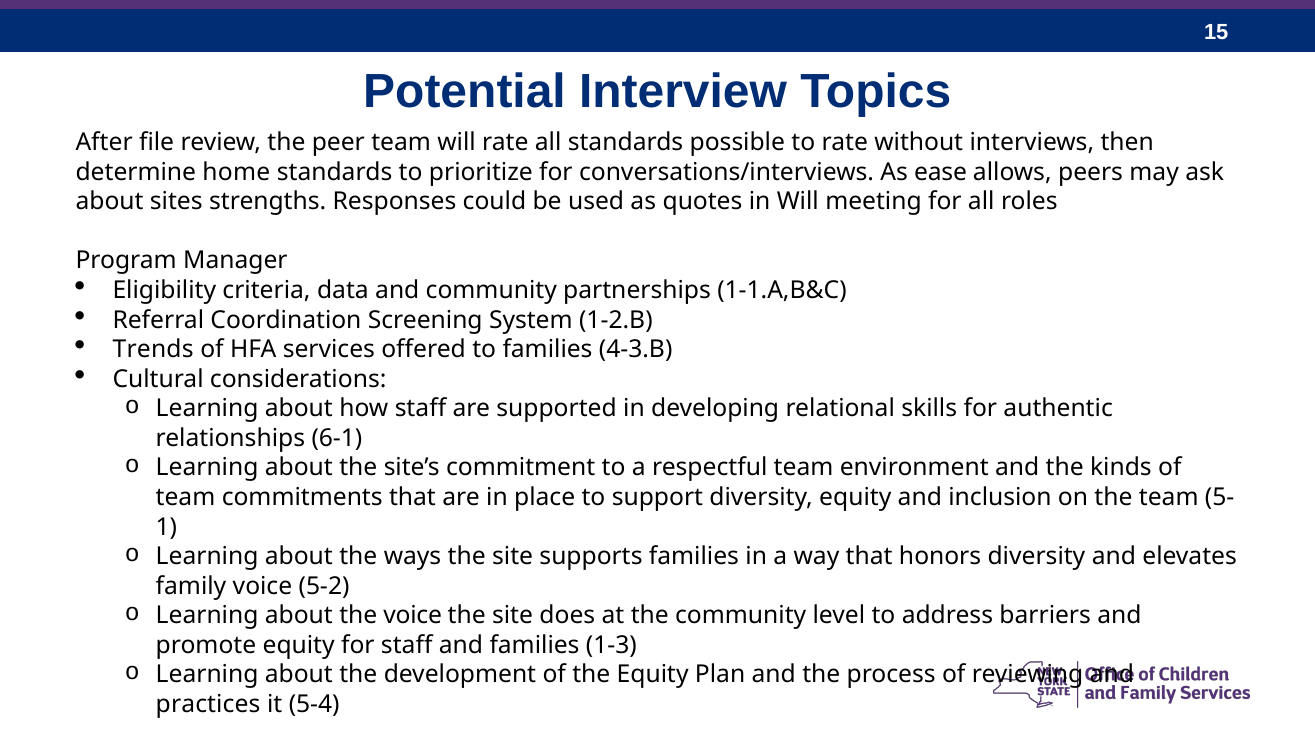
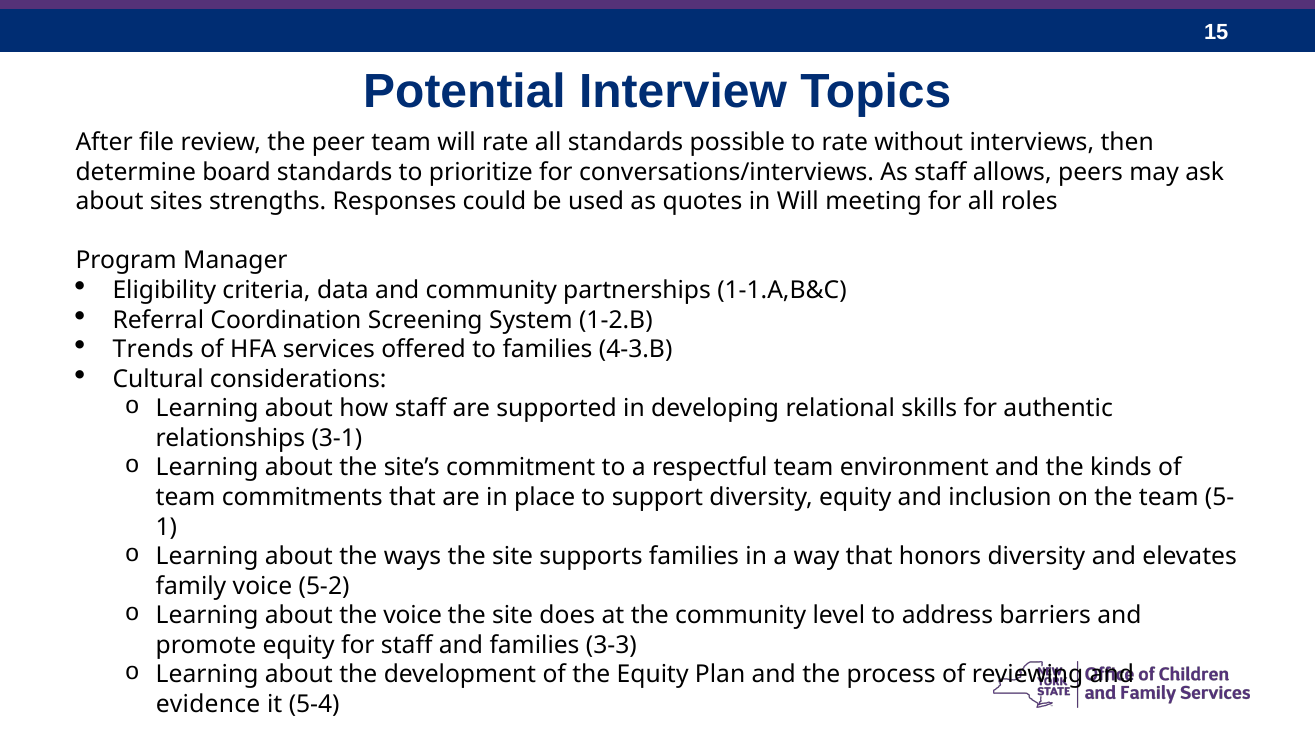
home: home -> board
As ease: ease -> staff
6-1: 6-1 -> 3-1
1-3: 1-3 -> 3-3
practices: practices -> evidence
